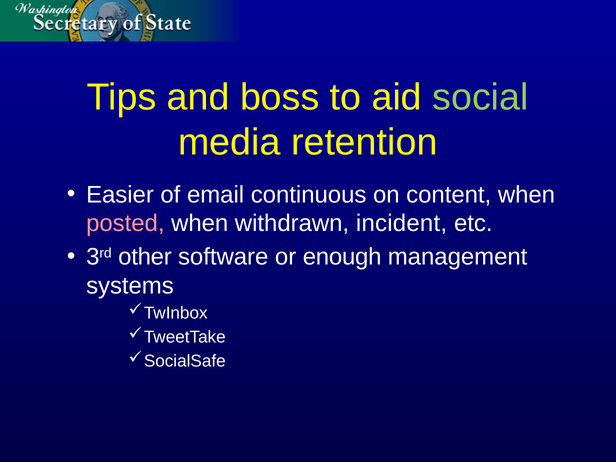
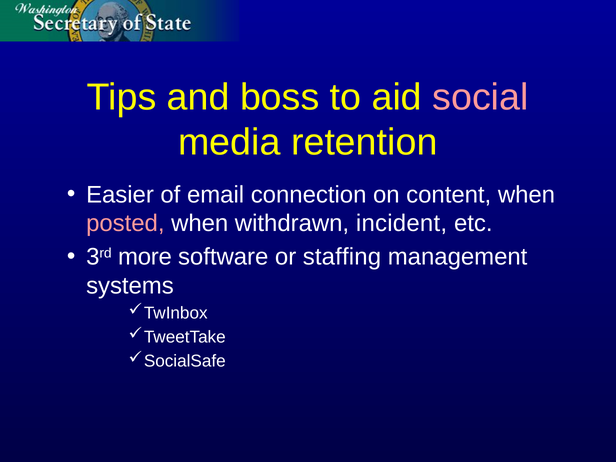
social colour: light green -> pink
continuous: continuous -> connection
other: other -> more
enough: enough -> staffing
